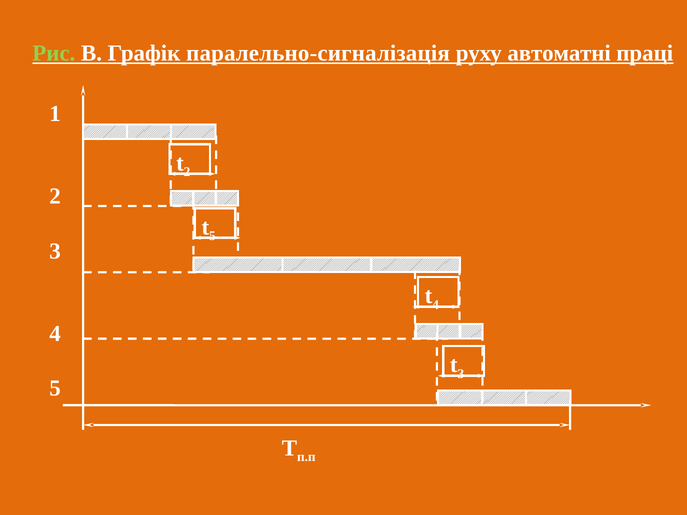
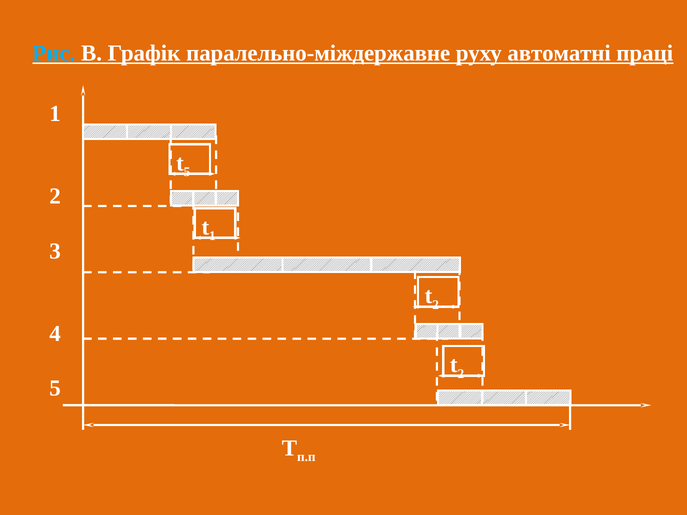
Рис colour: light green -> light blue
паралельно-сигналізація: паралельно-сигналізація -> паралельно-міждержавне
2 at (187, 172): 2 -> 5
5 at (212, 236): 5 -> 1
4 at (436, 305): 4 -> 2
3 at (461, 374): 3 -> 2
